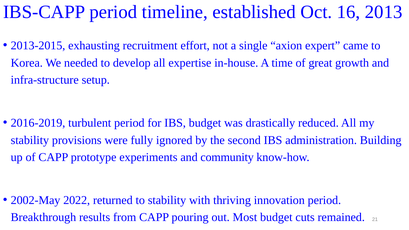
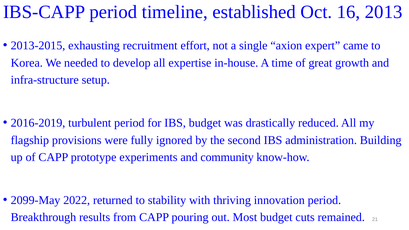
stability at (30, 140): stability -> flagship
2002-May: 2002-May -> 2099-May
